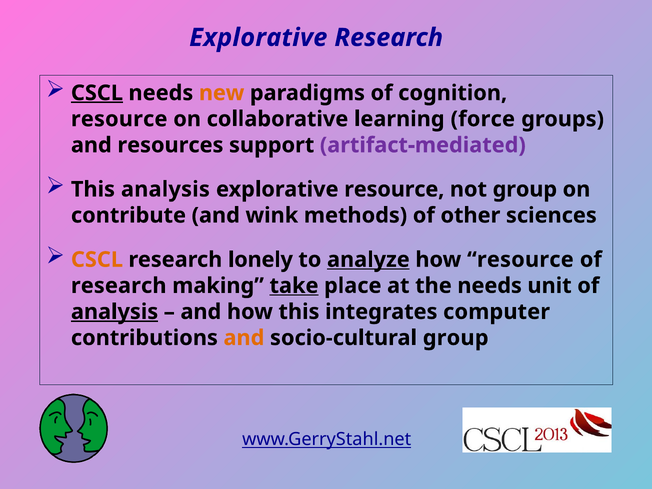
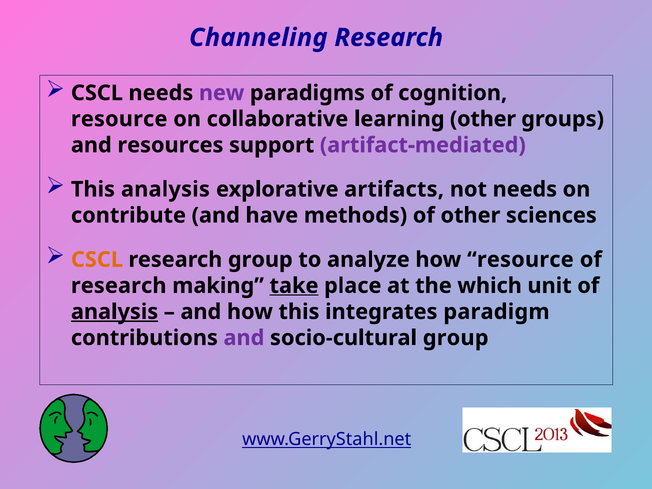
Explorative at (258, 38): Explorative -> Channeling
CSCL at (97, 93) underline: present -> none
new colour: orange -> purple
learning force: force -> other
explorative resource: resource -> artifacts
not group: group -> needs
wink: wink -> have
research lonely: lonely -> group
analyze underline: present -> none
the needs: needs -> which
computer: computer -> paradigm
and at (244, 338) colour: orange -> purple
